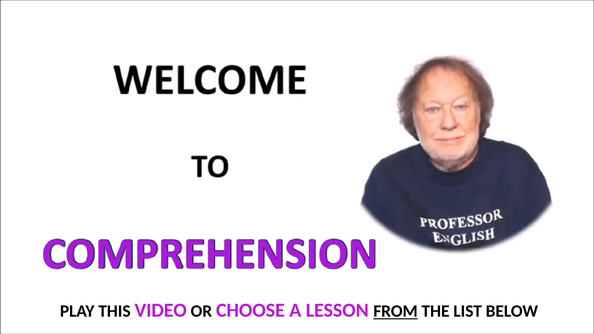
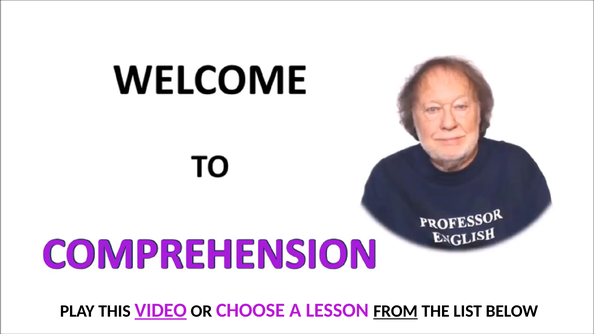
VIDEO underline: none -> present
